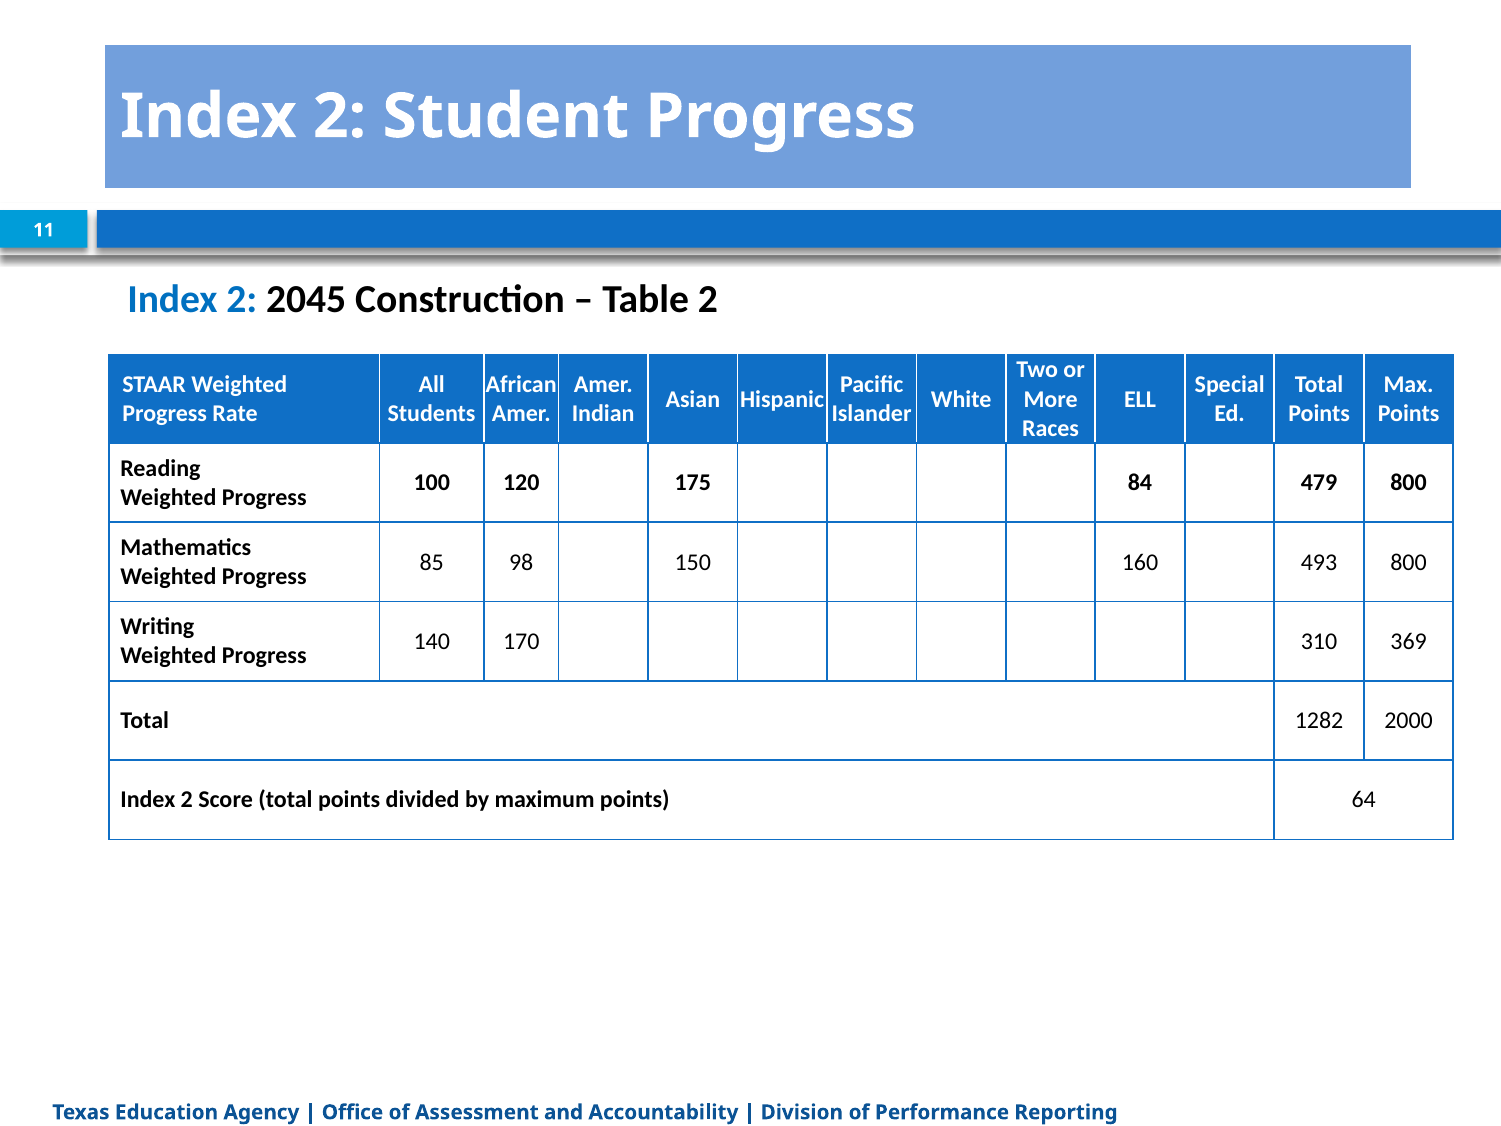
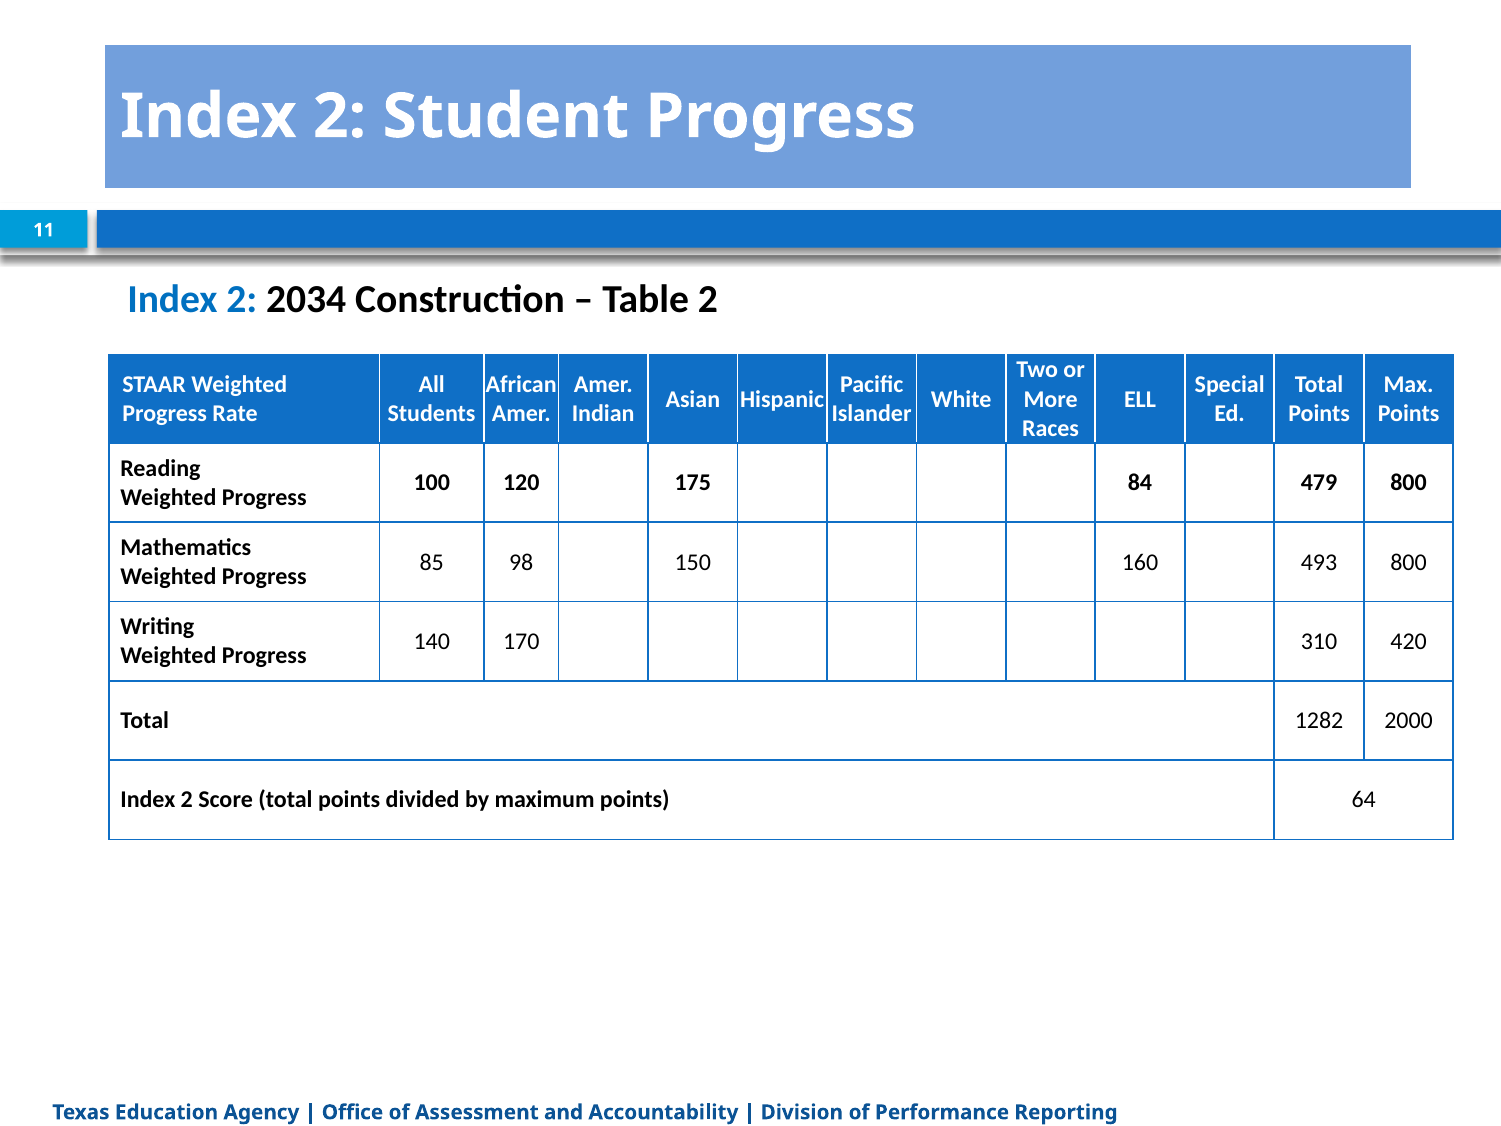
2045: 2045 -> 2034
369: 369 -> 420
